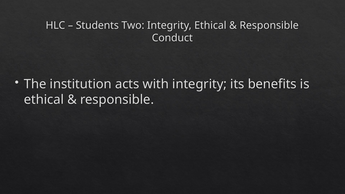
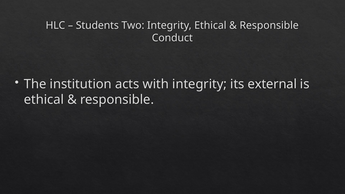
benefits: benefits -> external
